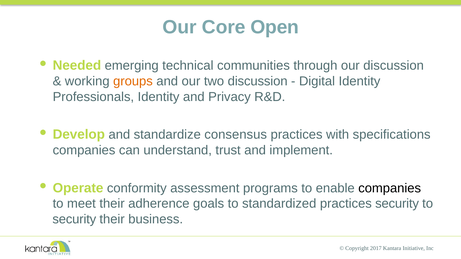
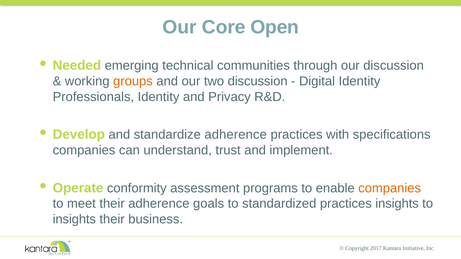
standardize consensus: consensus -> adherence
companies at (390, 188) colour: black -> orange
practices security: security -> insights
security at (74, 220): security -> insights
